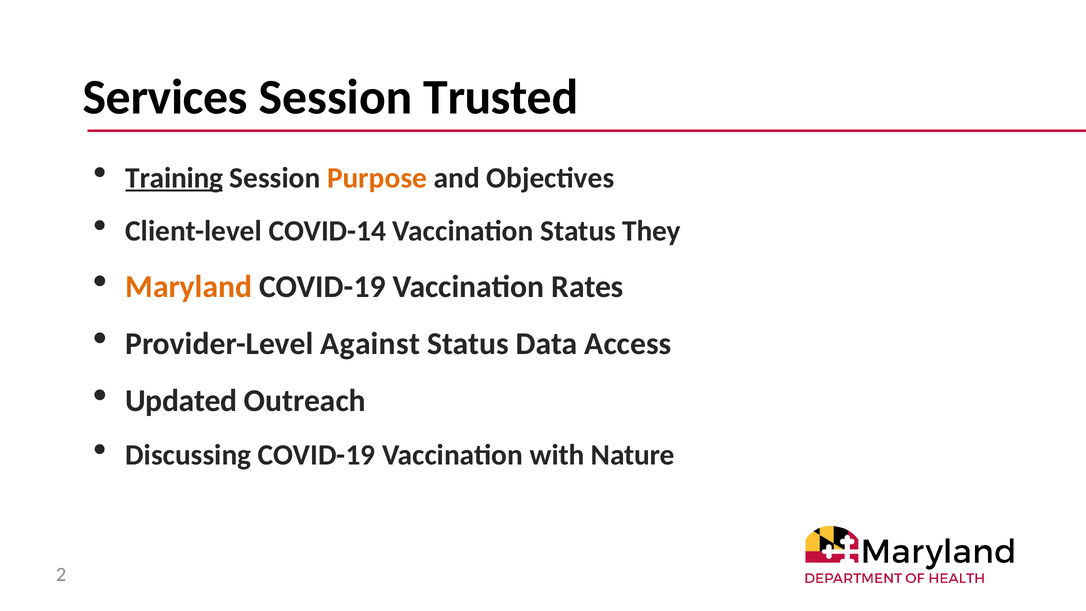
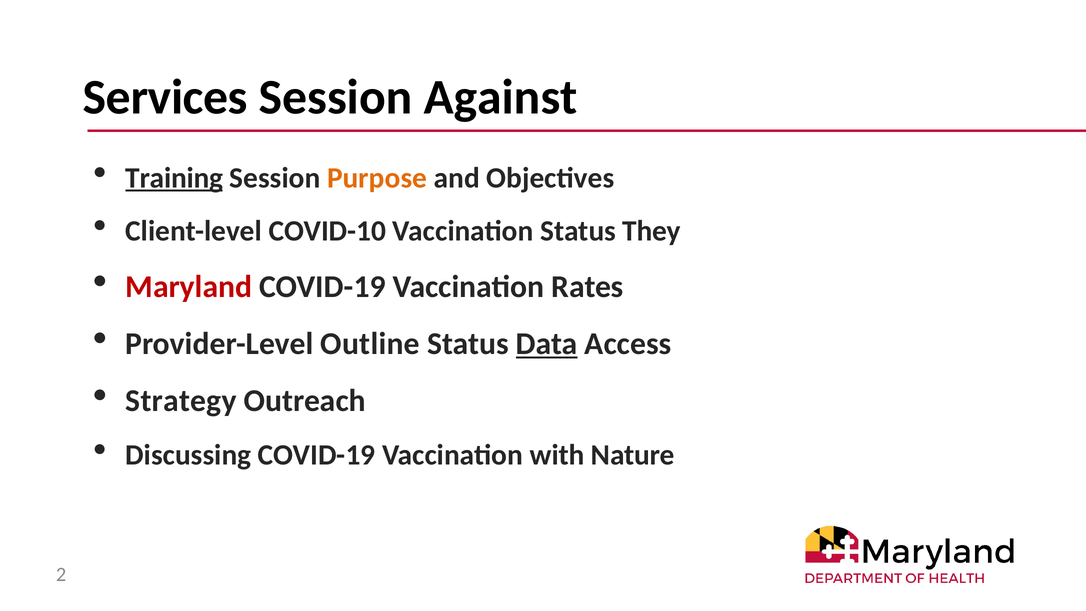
Trusted: Trusted -> Against
COVID-14: COVID-14 -> COVID-10
Maryland colour: orange -> red
Against: Against -> Outline
Data underline: none -> present
Updated: Updated -> Strategy
